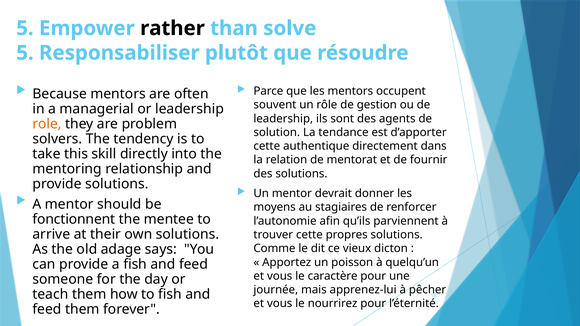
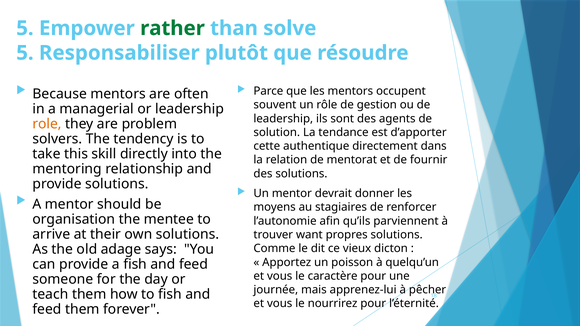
rather colour: black -> green
fonctionnent: fonctionnent -> organisation
trouver cette: cette -> want
